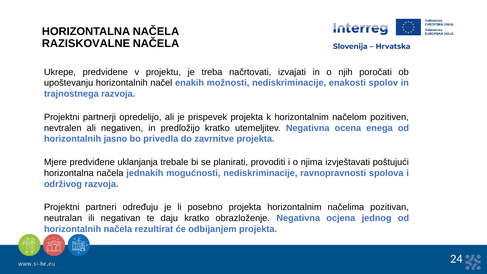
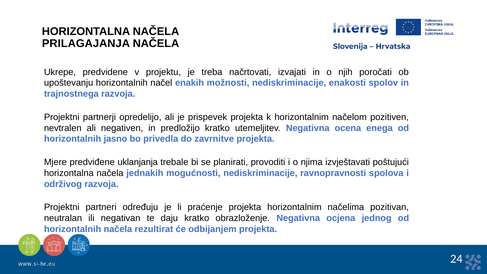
RAZISKOVALNE: RAZISKOVALNE -> PRILAGAJANJA
posebno: posebno -> praćenje
